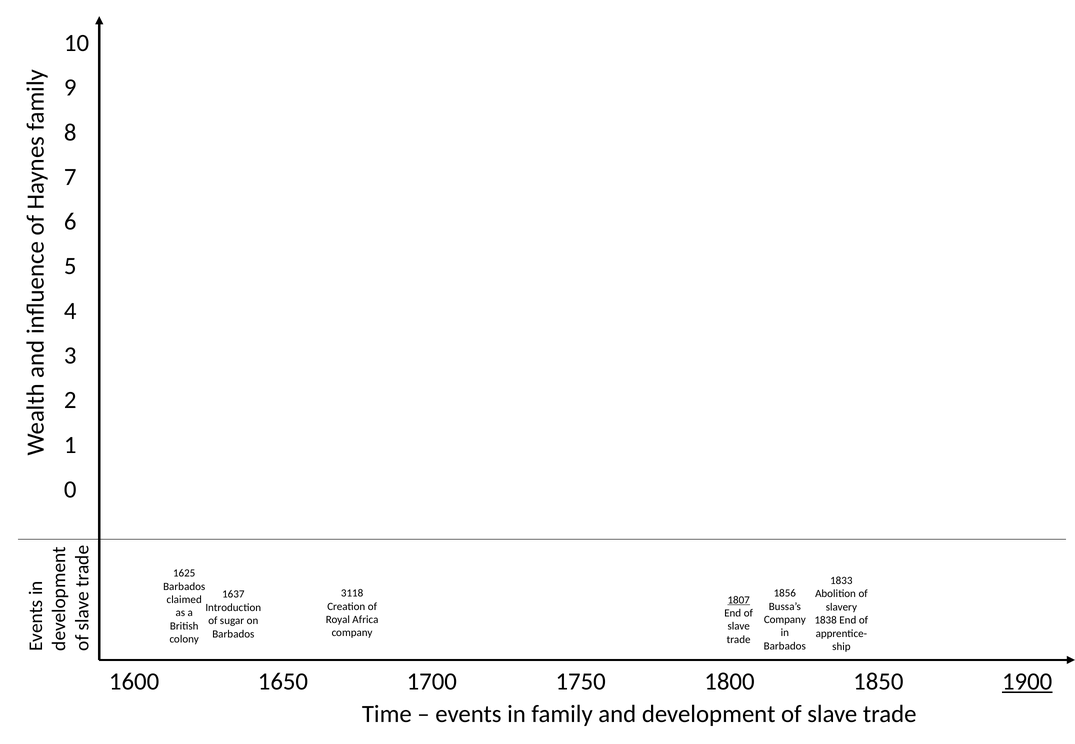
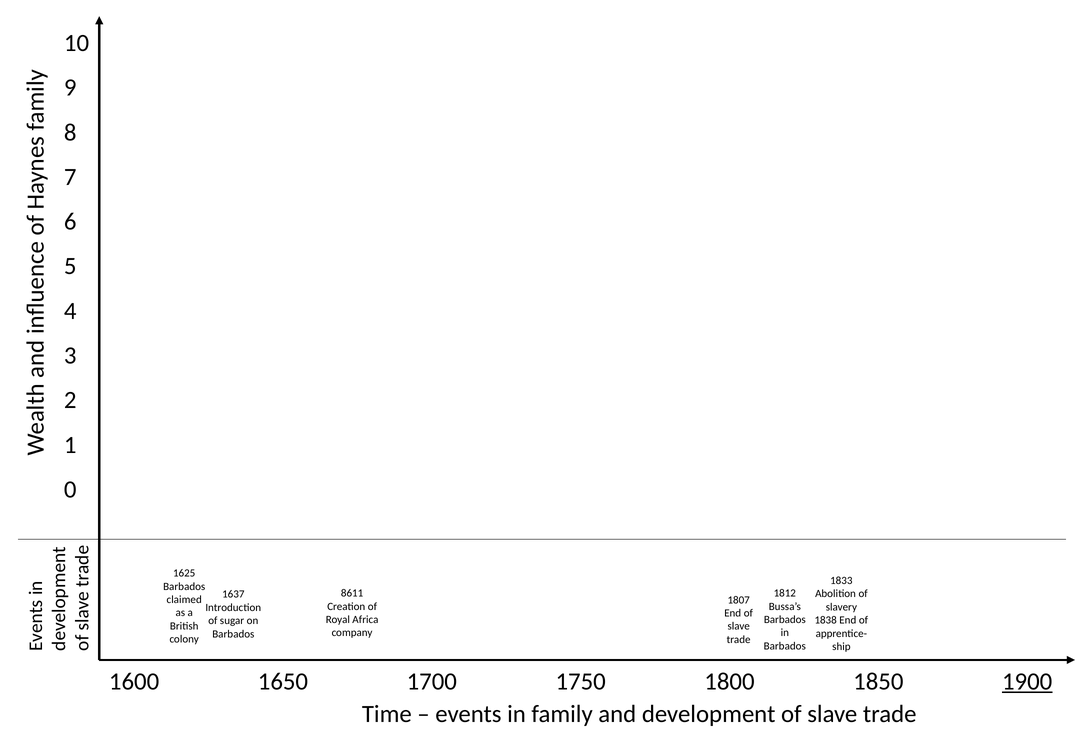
3118: 3118 -> 8611
1856: 1856 -> 1812
1807 underline: present -> none
Company at (785, 620): Company -> Barbados
